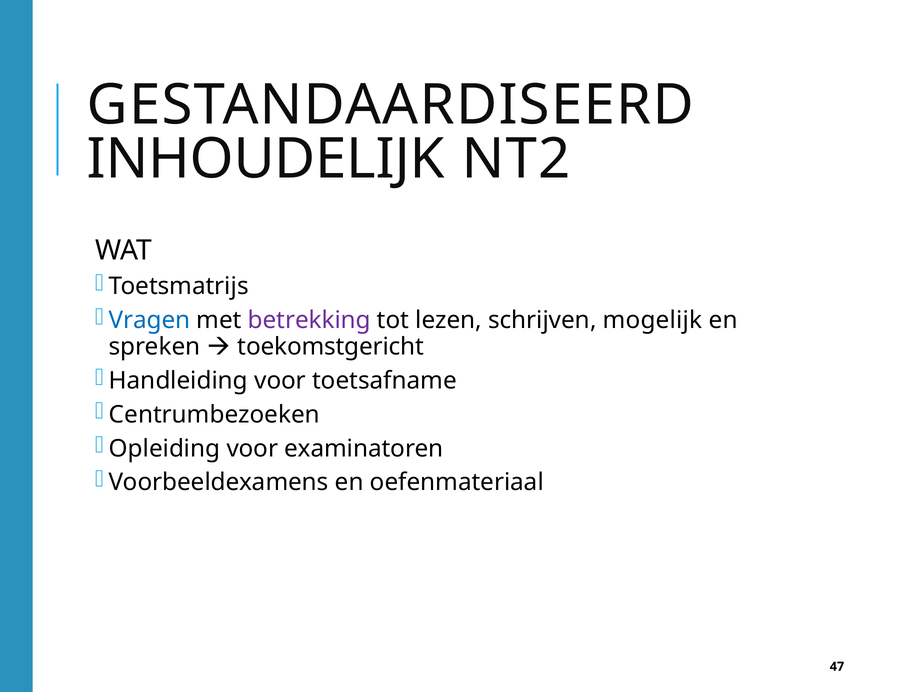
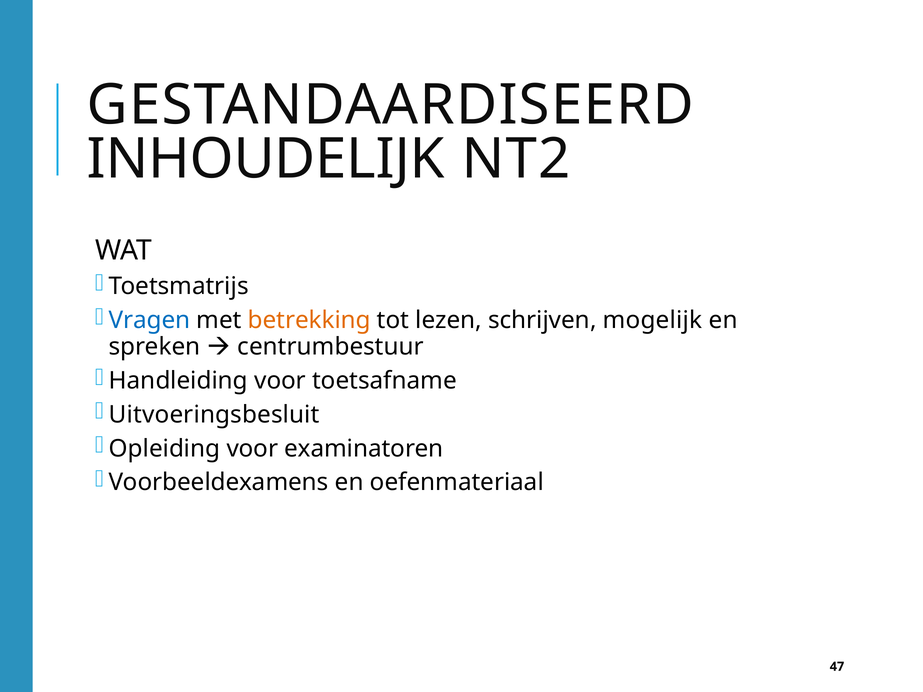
betrekking colour: purple -> orange
toekomstgericht: toekomstgericht -> centrumbestuur
Centrumbezoeken: Centrumbezoeken -> Uitvoeringsbesluit
